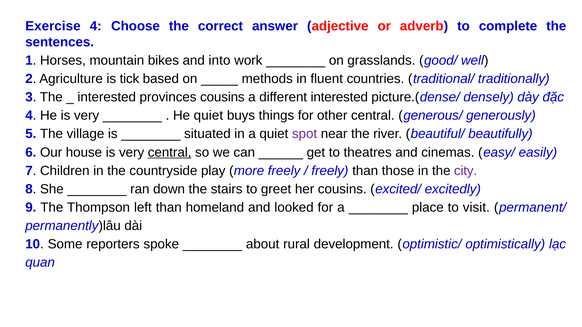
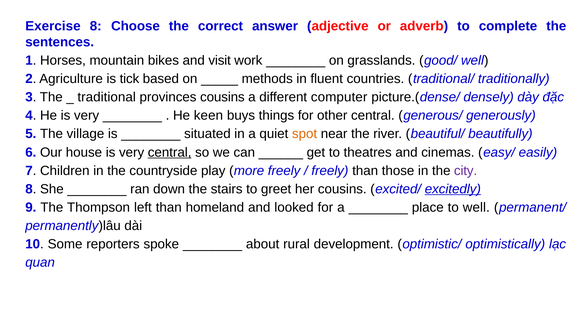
Exercise 4: 4 -> 8
into: into -> visit
interested at (107, 97): interested -> traditional
different interested: interested -> computer
He quiet: quiet -> keen
spot colour: purple -> orange
excitedly underline: none -> present
to visit: visit -> well
